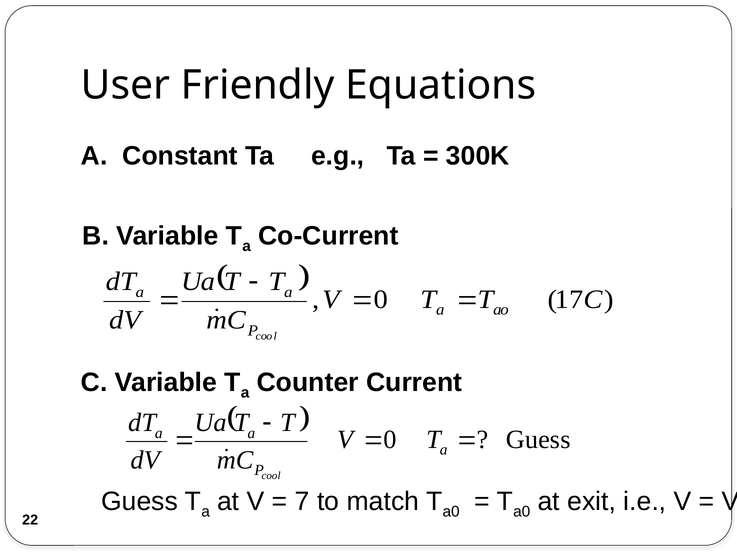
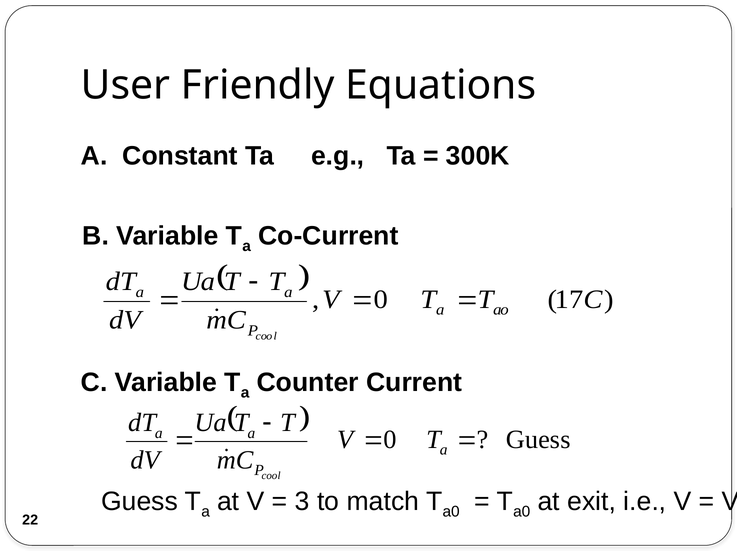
7: 7 -> 3
